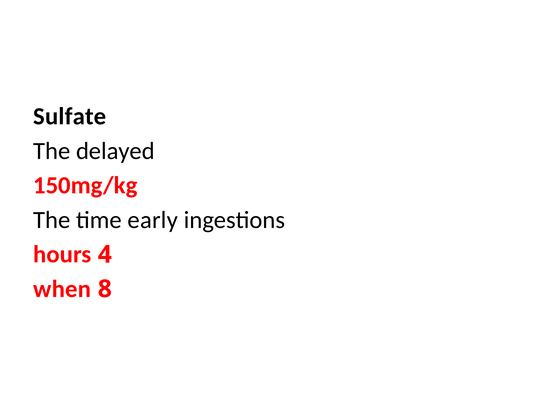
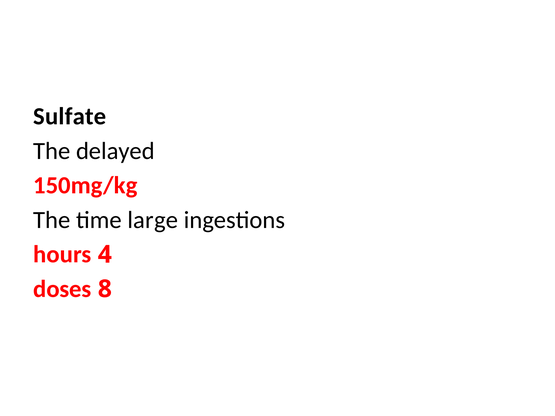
early: early -> large
when: when -> doses
